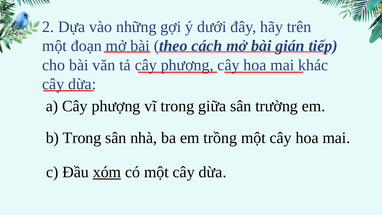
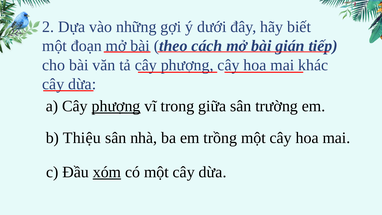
trên: trên -> biết
phượng at (116, 106) underline: none -> present
b Trong: Trong -> Thiệu
